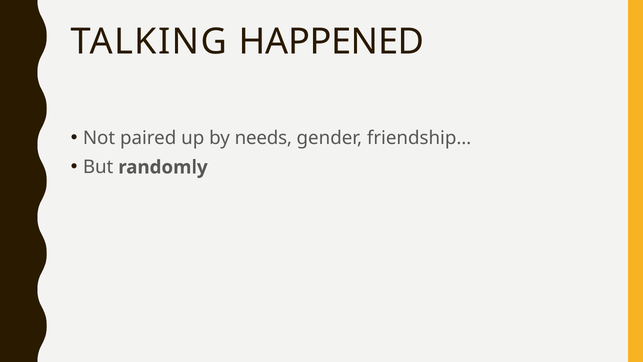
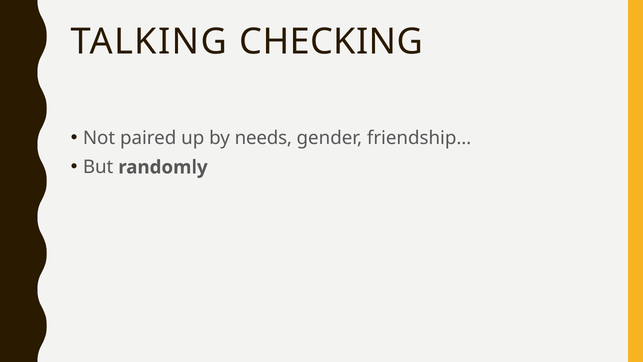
HAPPENED: HAPPENED -> CHECKING
